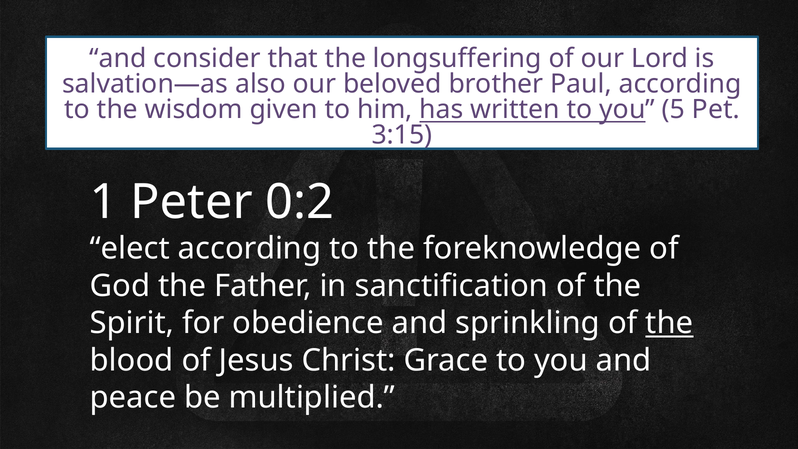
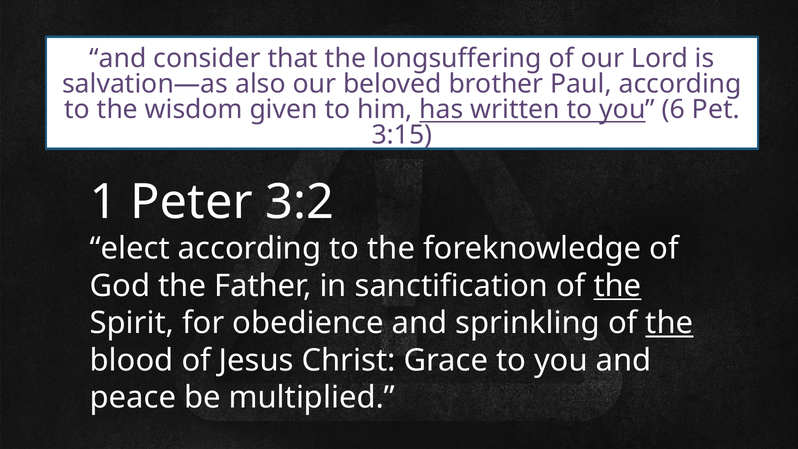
5: 5 -> 6
0:2: 0:2 -> 3:2
the at (617, 286) underline: none -> present
